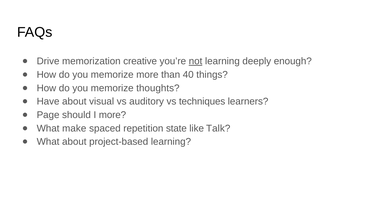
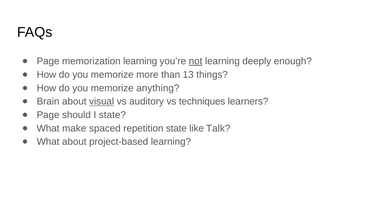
Drive at (48, 61): Drive -> Page
memorization creative: creative -> learning
40: 40 -> 13
thoughts: thoughts -> anything
Have: Have -> Brain
visual underline: none -> present
I more: more -> state
